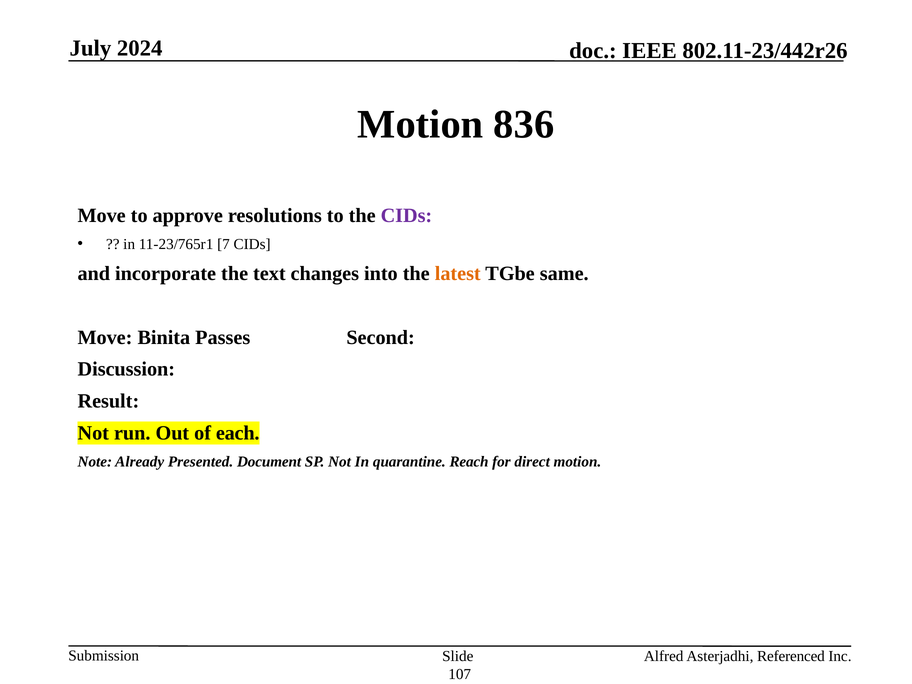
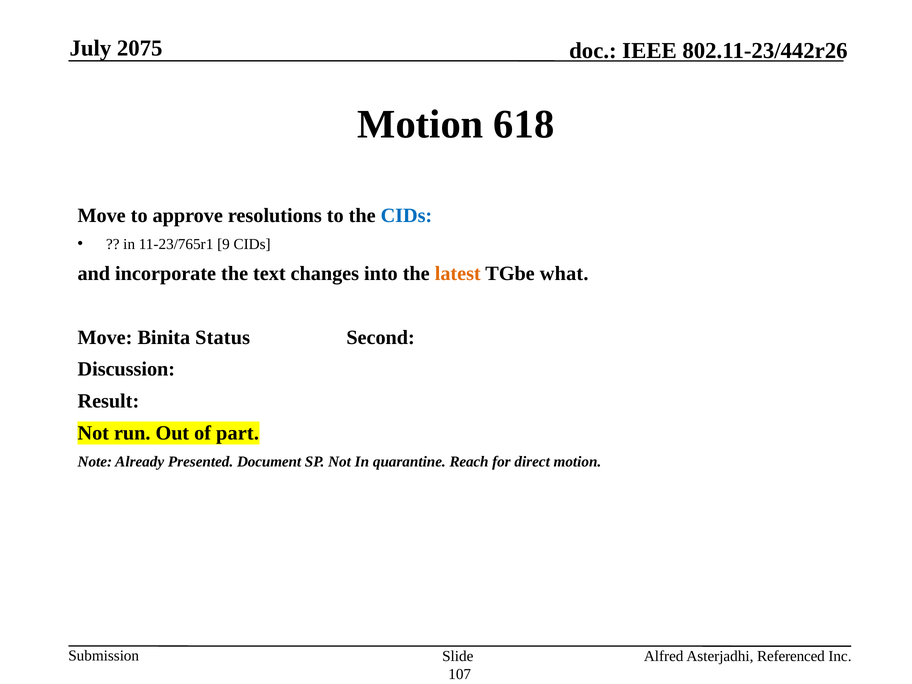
2024: 2024 -> 2075
836: 836 -> 618
CIDs at (406, 216) colour: purple -> blue
7: 7 -> 9
same: same -> what
Passes: Passes -> Status
each: each -> part
